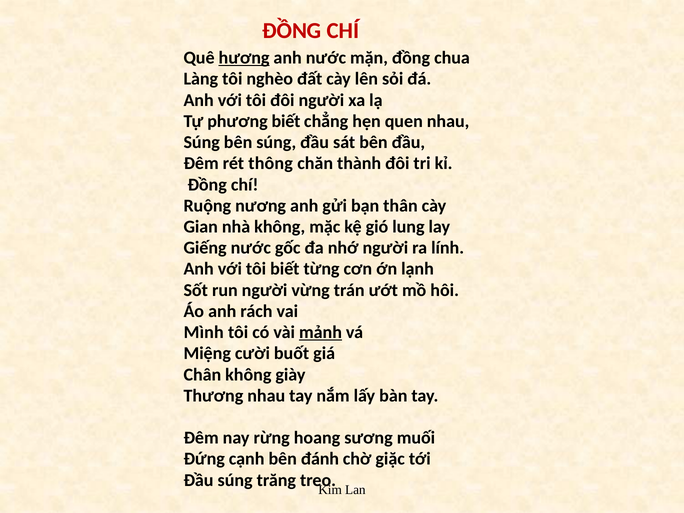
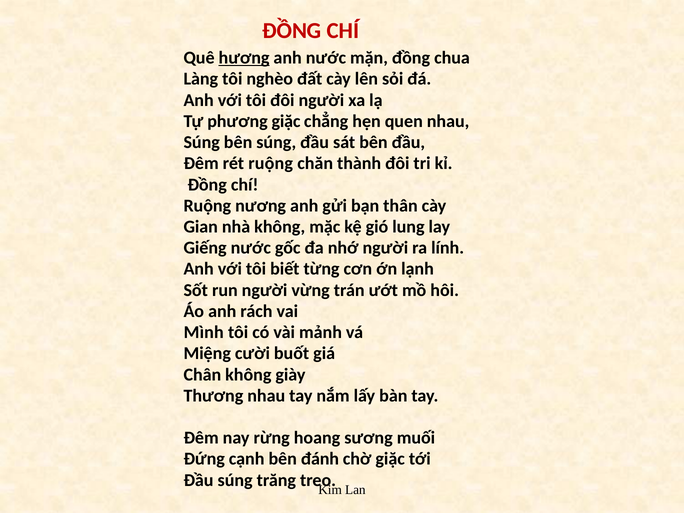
phương biết: biết -> giặc
rét thông: thông -> ruộng
mảnh underline: present -> none
